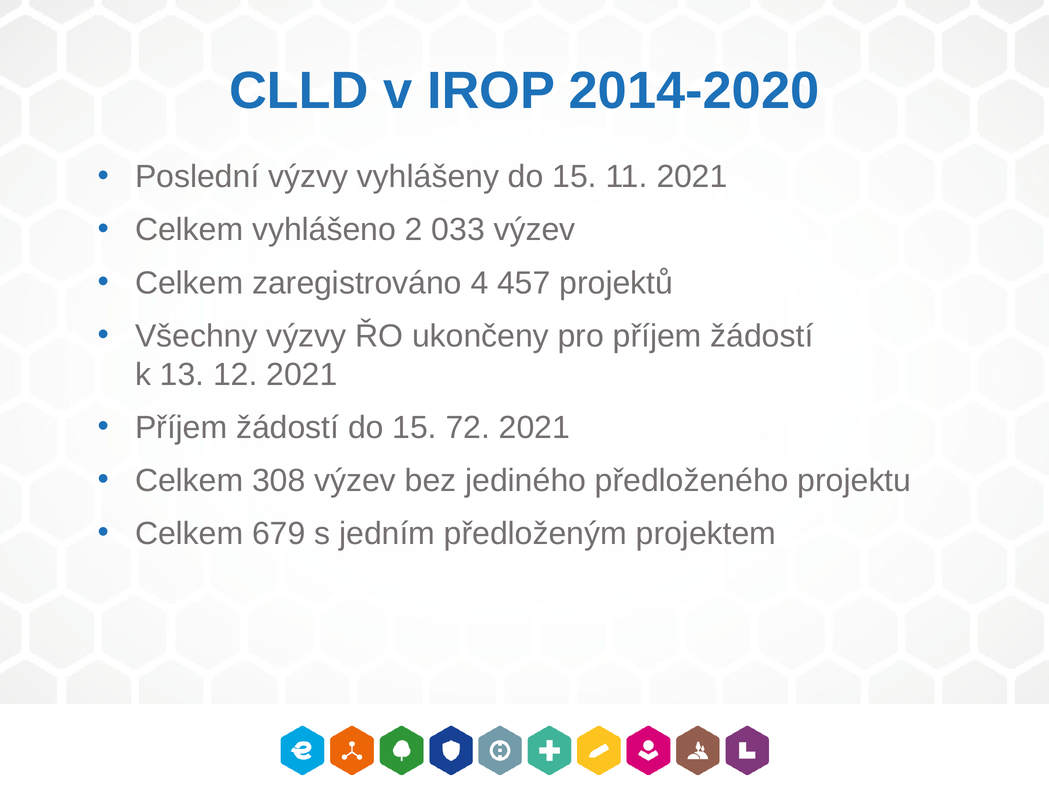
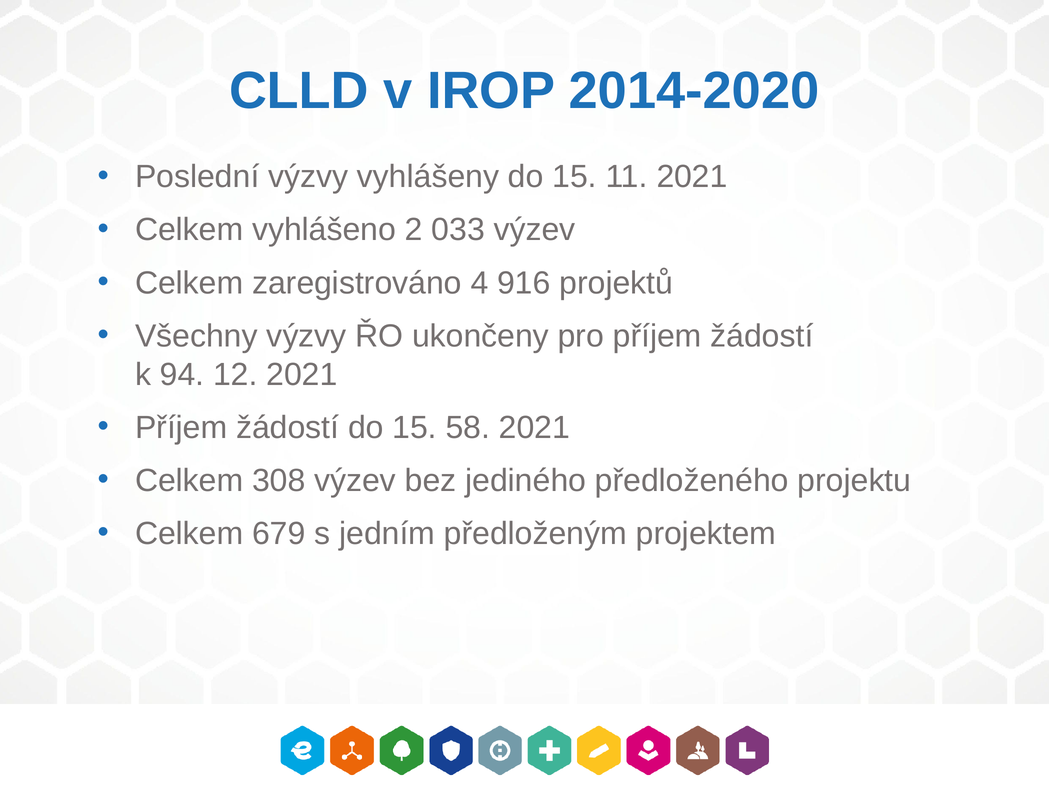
457: 457 -> 916
13: 13 -> 94
72: 72 -> 58
